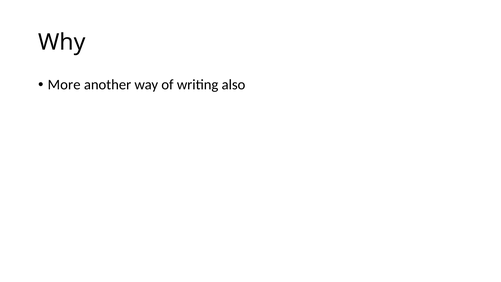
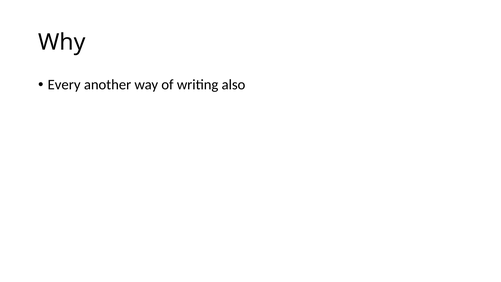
More: More -> Every
